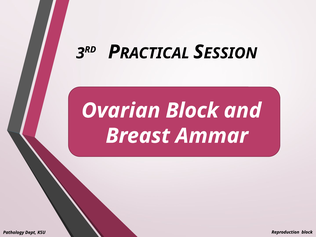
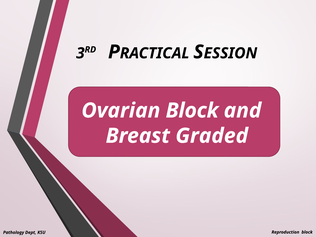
Ammar: Ammar -> Graded
